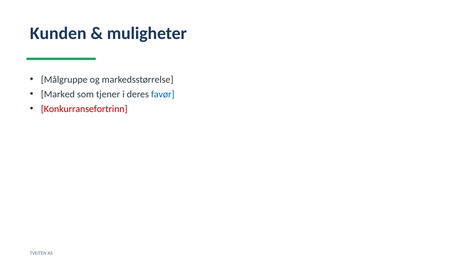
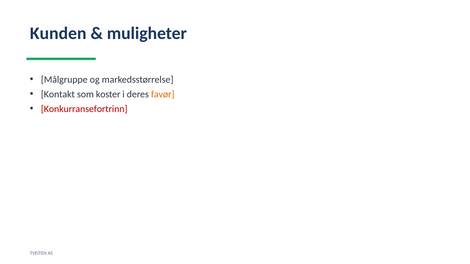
Marked: Marked -> Kontakt
tjener: tjener -> koster
favør colour: blue -> orange
